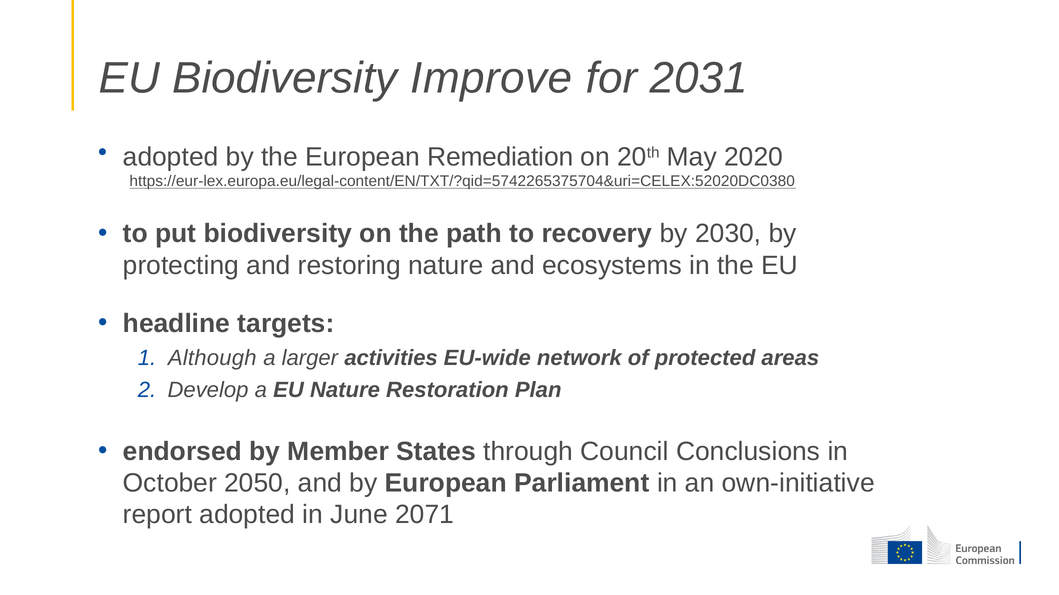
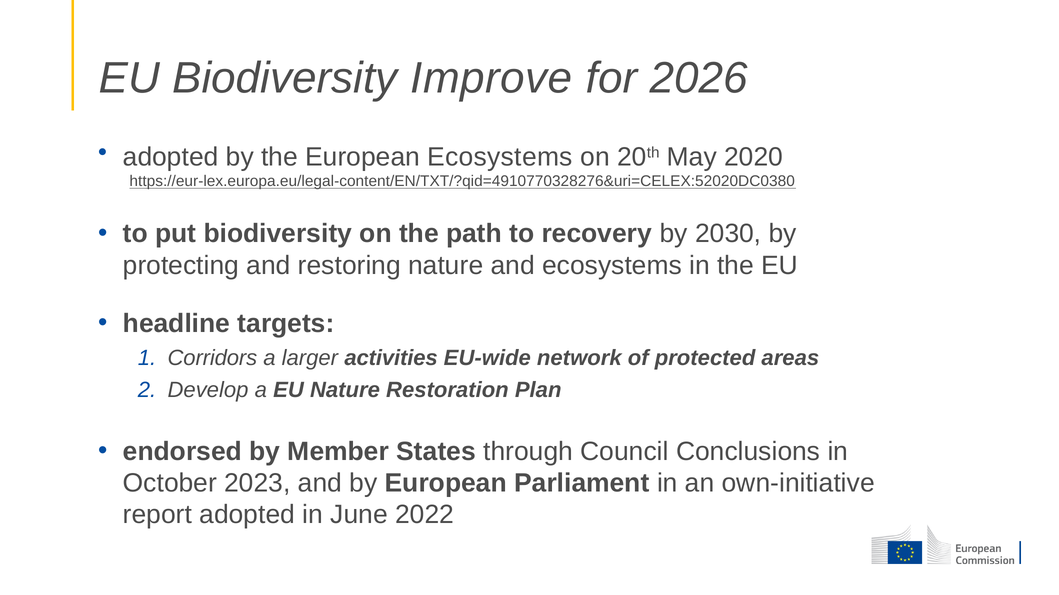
2031: 2031 -> 2026
European Remediation: Remediation -> Ecosystems
https://eur-lex.europa.eu/legal-content/EN/TXT/?qid=5742265375704&uri=CELEX:52020DC0380: https://eur-lex.europa.eu/legal-content/EN/TXT/?qid=5742265375704&uri=CELEX:52020DC0380 -> https://eur-lex.europa.eu/legal-content/EN/TXT/?qid=4910770328276&uri=CELEX:52020DC0380
Although: Although -> Corridors
2050: 2050 -> 2023
2071: 2071 -> 2022
